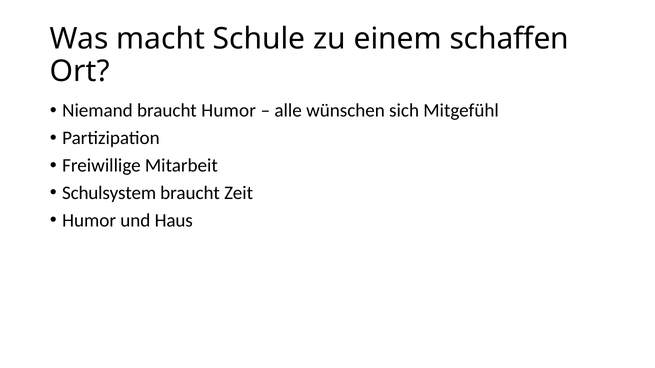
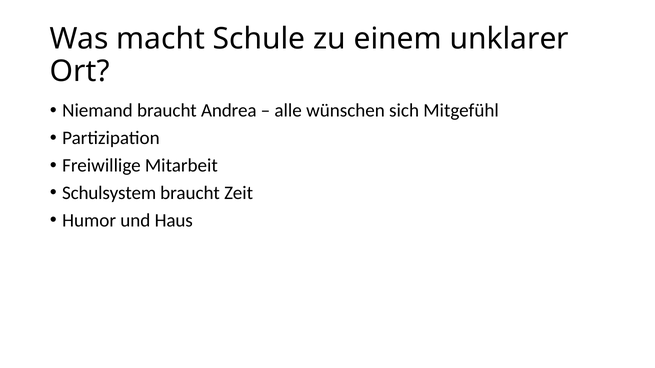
schaffen: schaffen -> unklarer
braucht Humor: Humor -> Andrea
